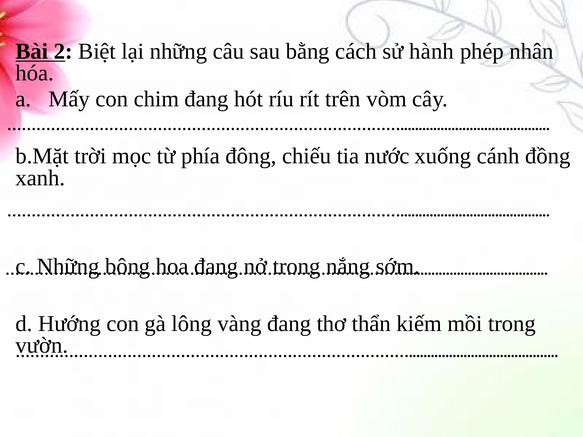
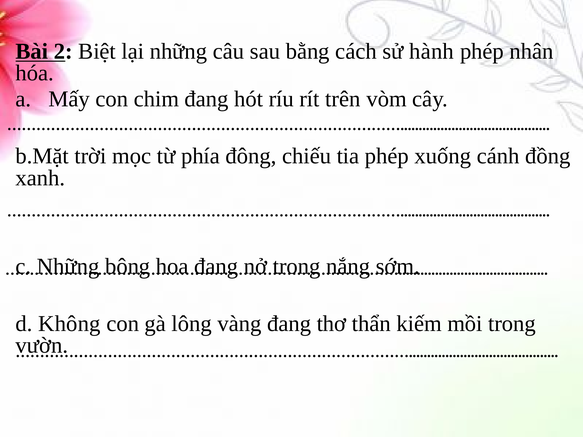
tia nước: nước -> phép
Hướng: Hướng -> Không
